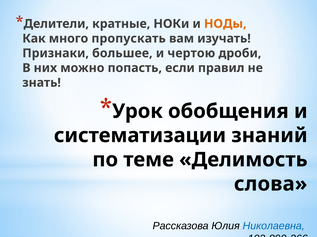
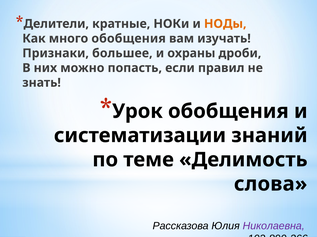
много пропускать: пропускать -> обобщения
чертою: чертою -> охраны
Николаевна colour: blue -> purple
